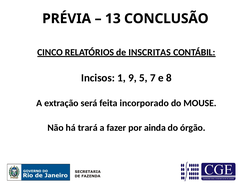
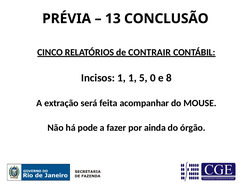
INSCRITAS: INSCRITAS -> CONTRAIR
1 9: 9 -> 1
7: 7 -> 0
incorporado: incorporado -> acompanhar
trará: trará -> pode
